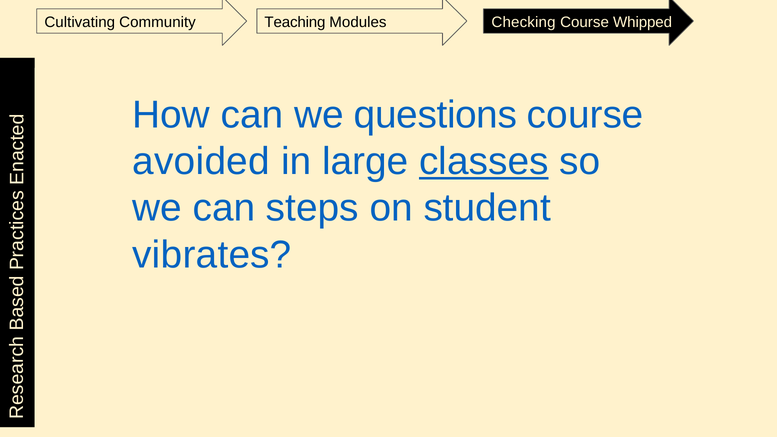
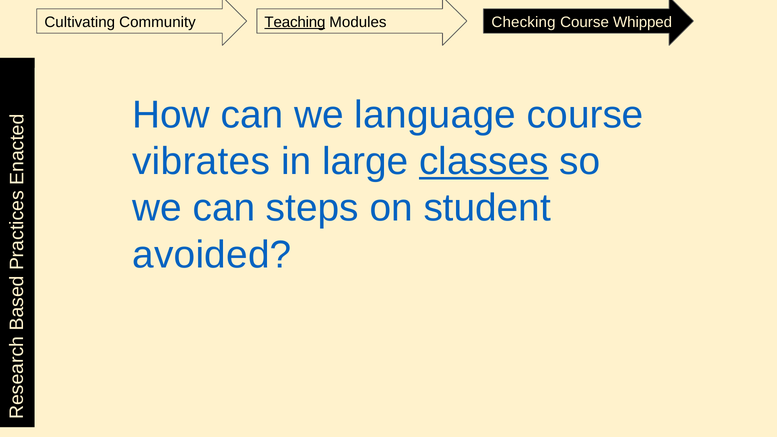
Teaching underline: none -> present
questions: questions -> language
avoided: avoided -> vibrates
vibrates: vibrates -> avoided
